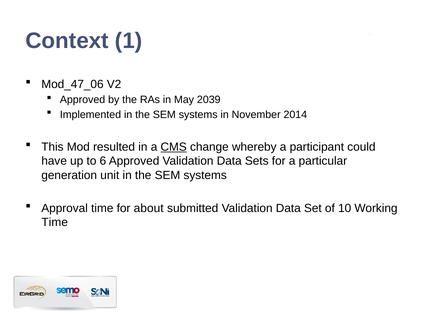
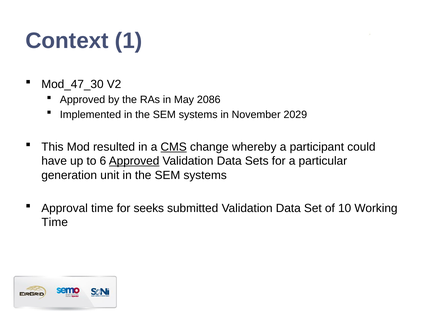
Mod_47_06: Mod_47_06 -> Mod_47_30
2039: 2039 -> 2086
2014: 2014 -> 2029
Approved at (134, 161) underline: none -> present
about: about -> seeks
